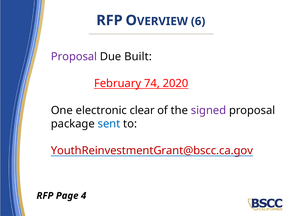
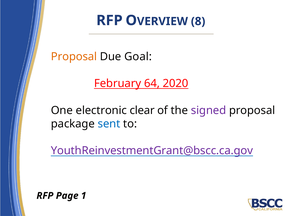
6: 6 -> 8
Proposal at (74, 57) colour: purple -> orange
Built: Built -> Goal
74: 74 -> 64
YouthReinvestmentGrant@bscc.ca.gov colour: red -> purple
4: 4 -> 1
